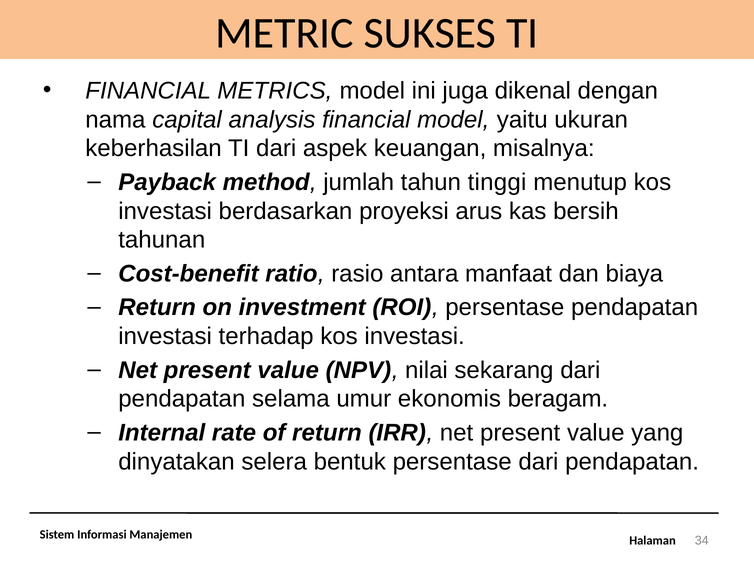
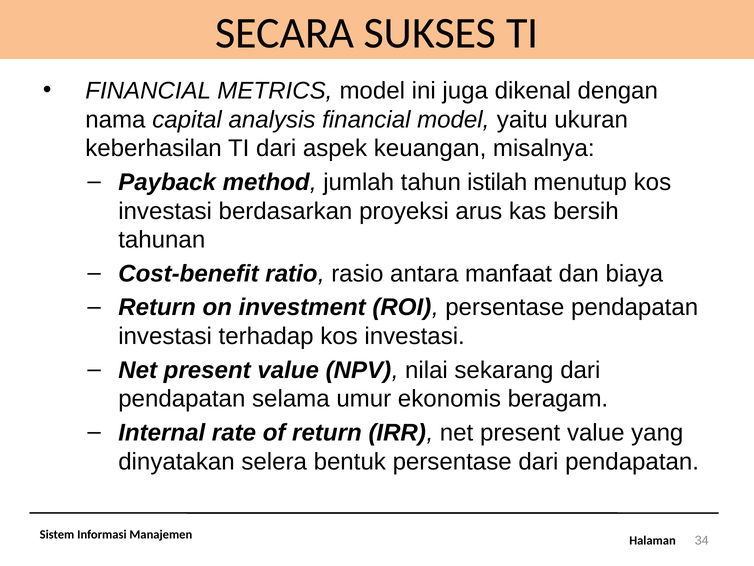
METRIC: METRIC -> SECARA
tinggi: tinggi -> istilah
